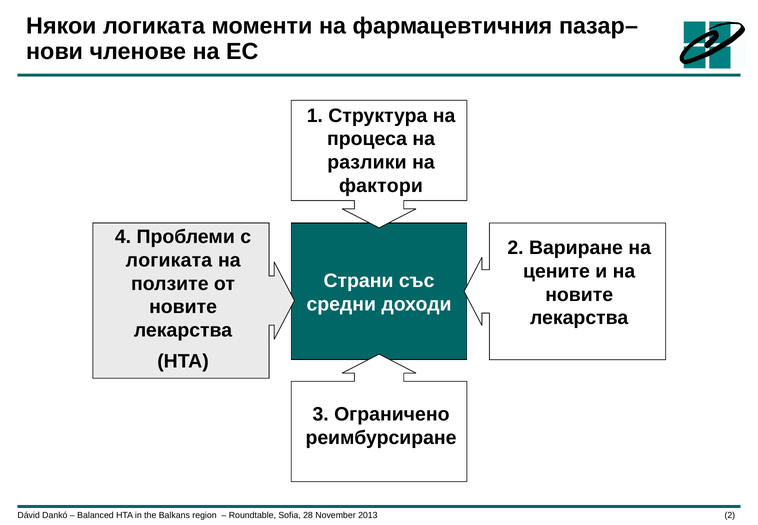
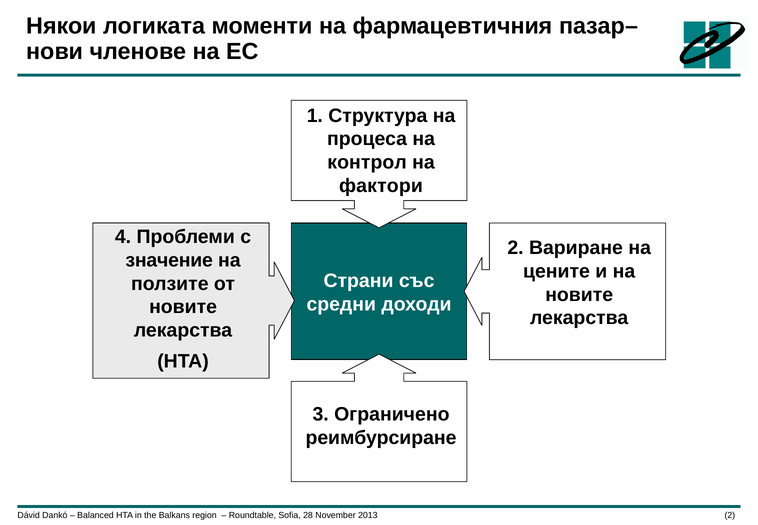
разлики: разлики -> контрол
логиката at (169, 260): логиката -> значение
